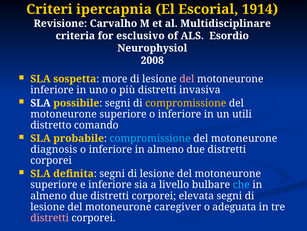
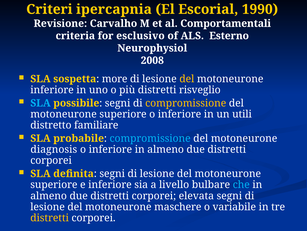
1914: 1914 -> 1990
Multidisciplinare: Multidisciplinare -> Comportamentali
Esordio: Esordio -> Esterno
del at (187, 79) colour: pink -> yellow
invasiva: invasiva -> risveglio
SLA at (40, 103) colour: white -> light blue
comando: comando -> familiare
caregiver: caregiver -> maschere
adeguata: adeguata -> variabile
distretti at (50, 217) colour: pink -> yellow
